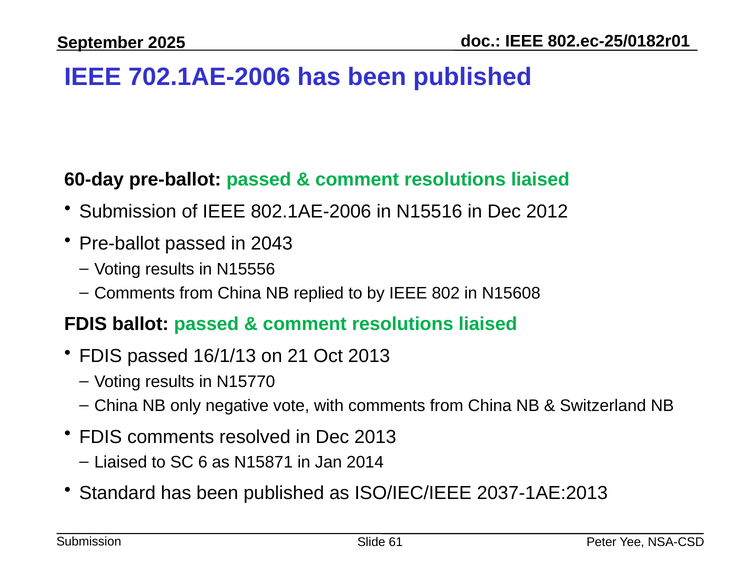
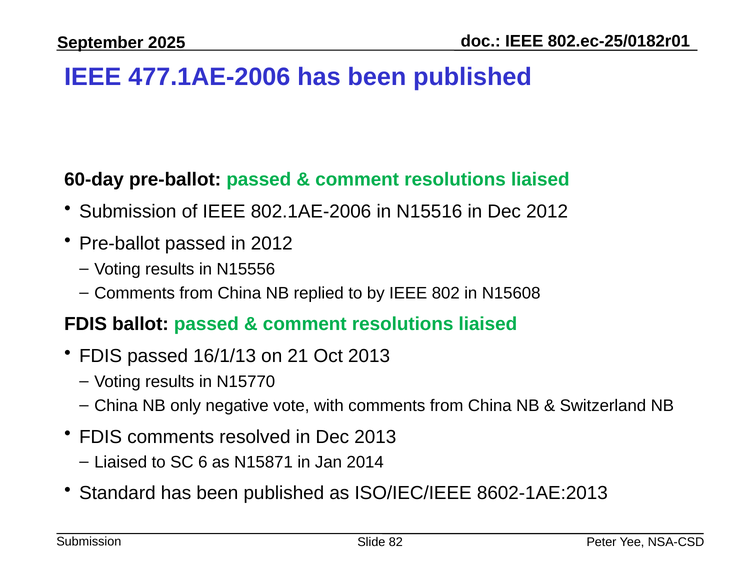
702.1AE-2006: 702.1AE-2006 -> 477.1AE-2006
in 2043: 2043 -> 2012
2037-1AE:2013: 2037-1AE:2013 -> 8602-1AE:2013
61: 61 -> 82
